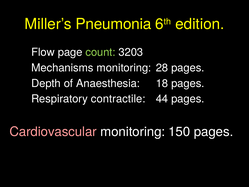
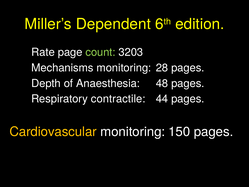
Pneumonia: Pneumonia -> Dependent
Flow: Flow -> Rate
18: 18 -> 48
Cardiovascular colour: pink -> yellow
